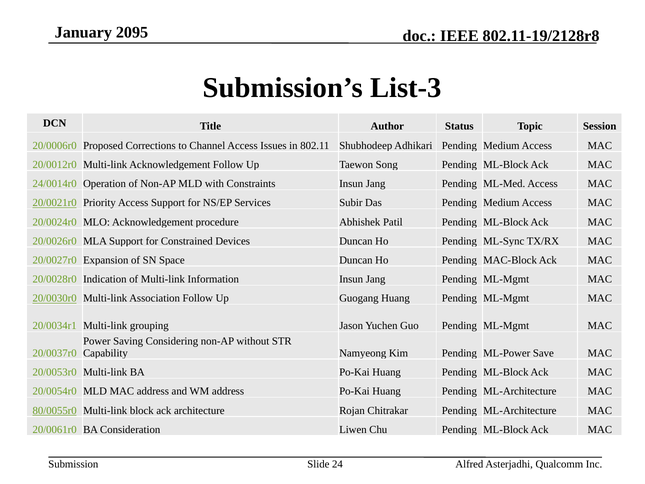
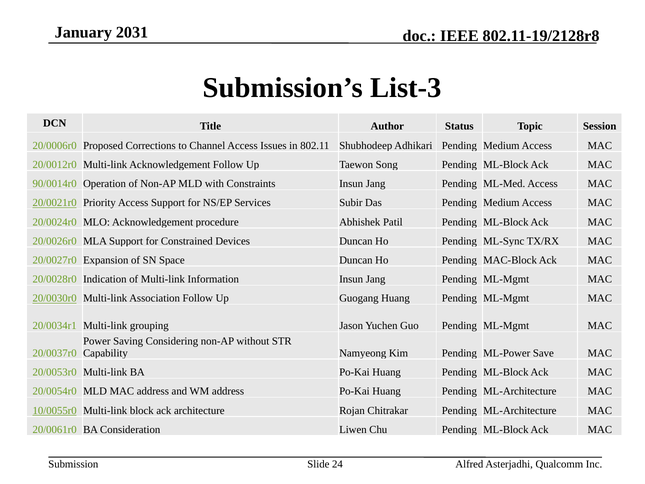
2095: 2095 -> 2031
24/0014r0: 24/0014r0 -> 90/0014r0
80/0055r0: 80/0055r0 -> 10/0055r0
